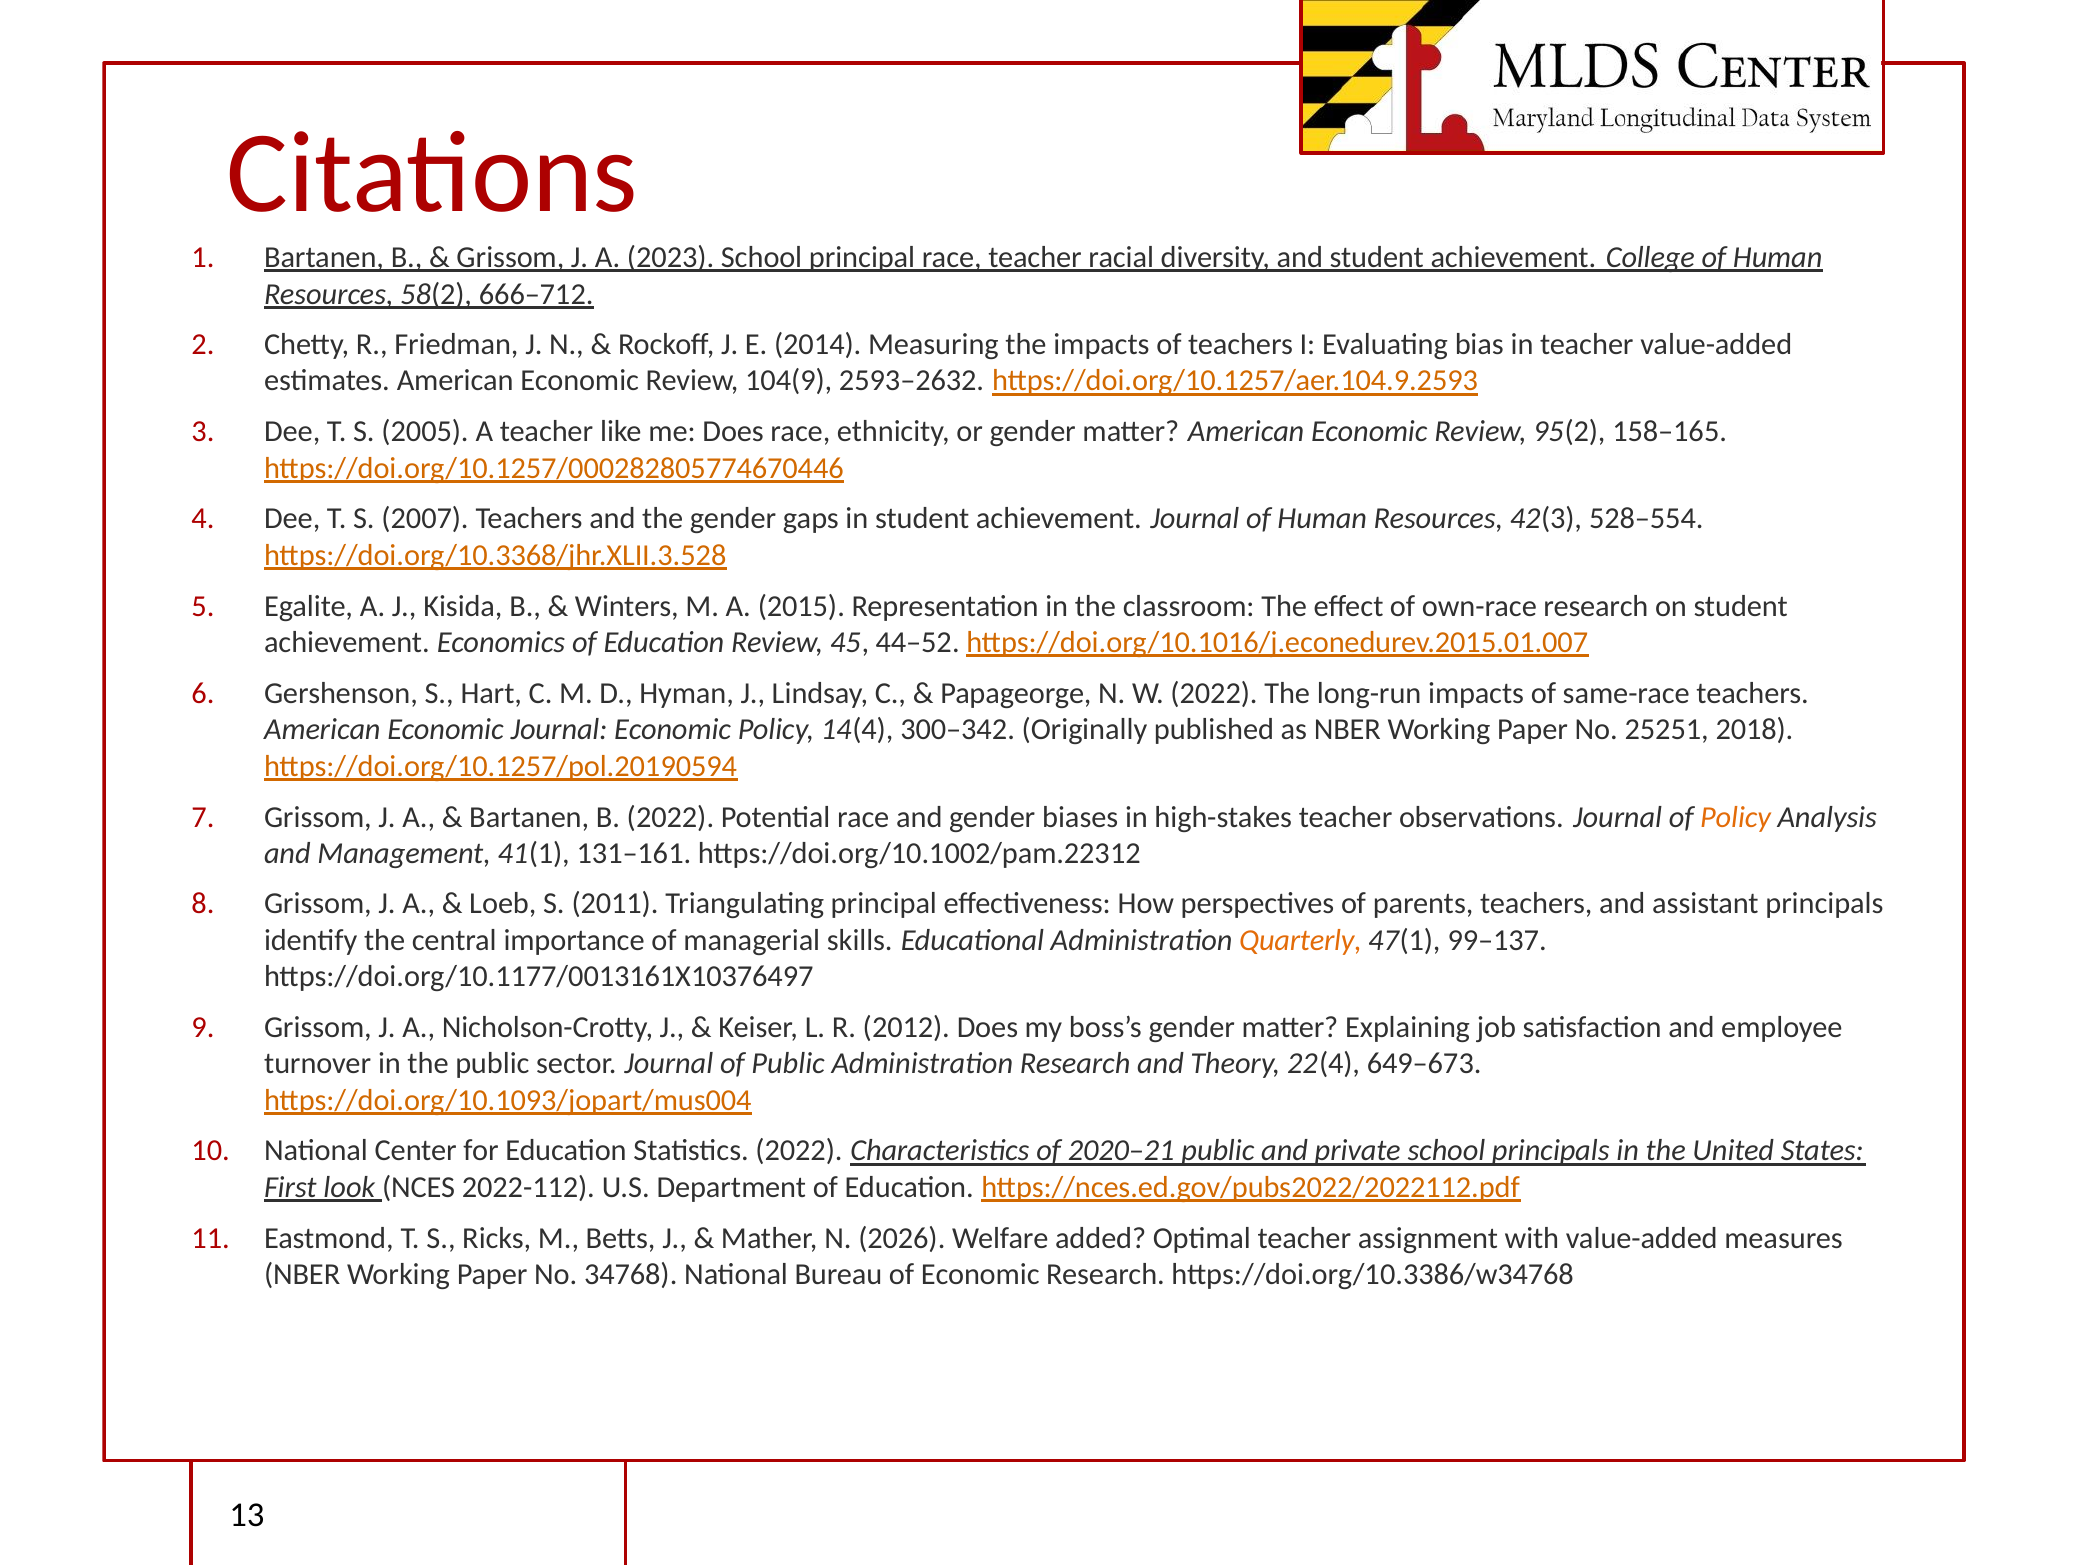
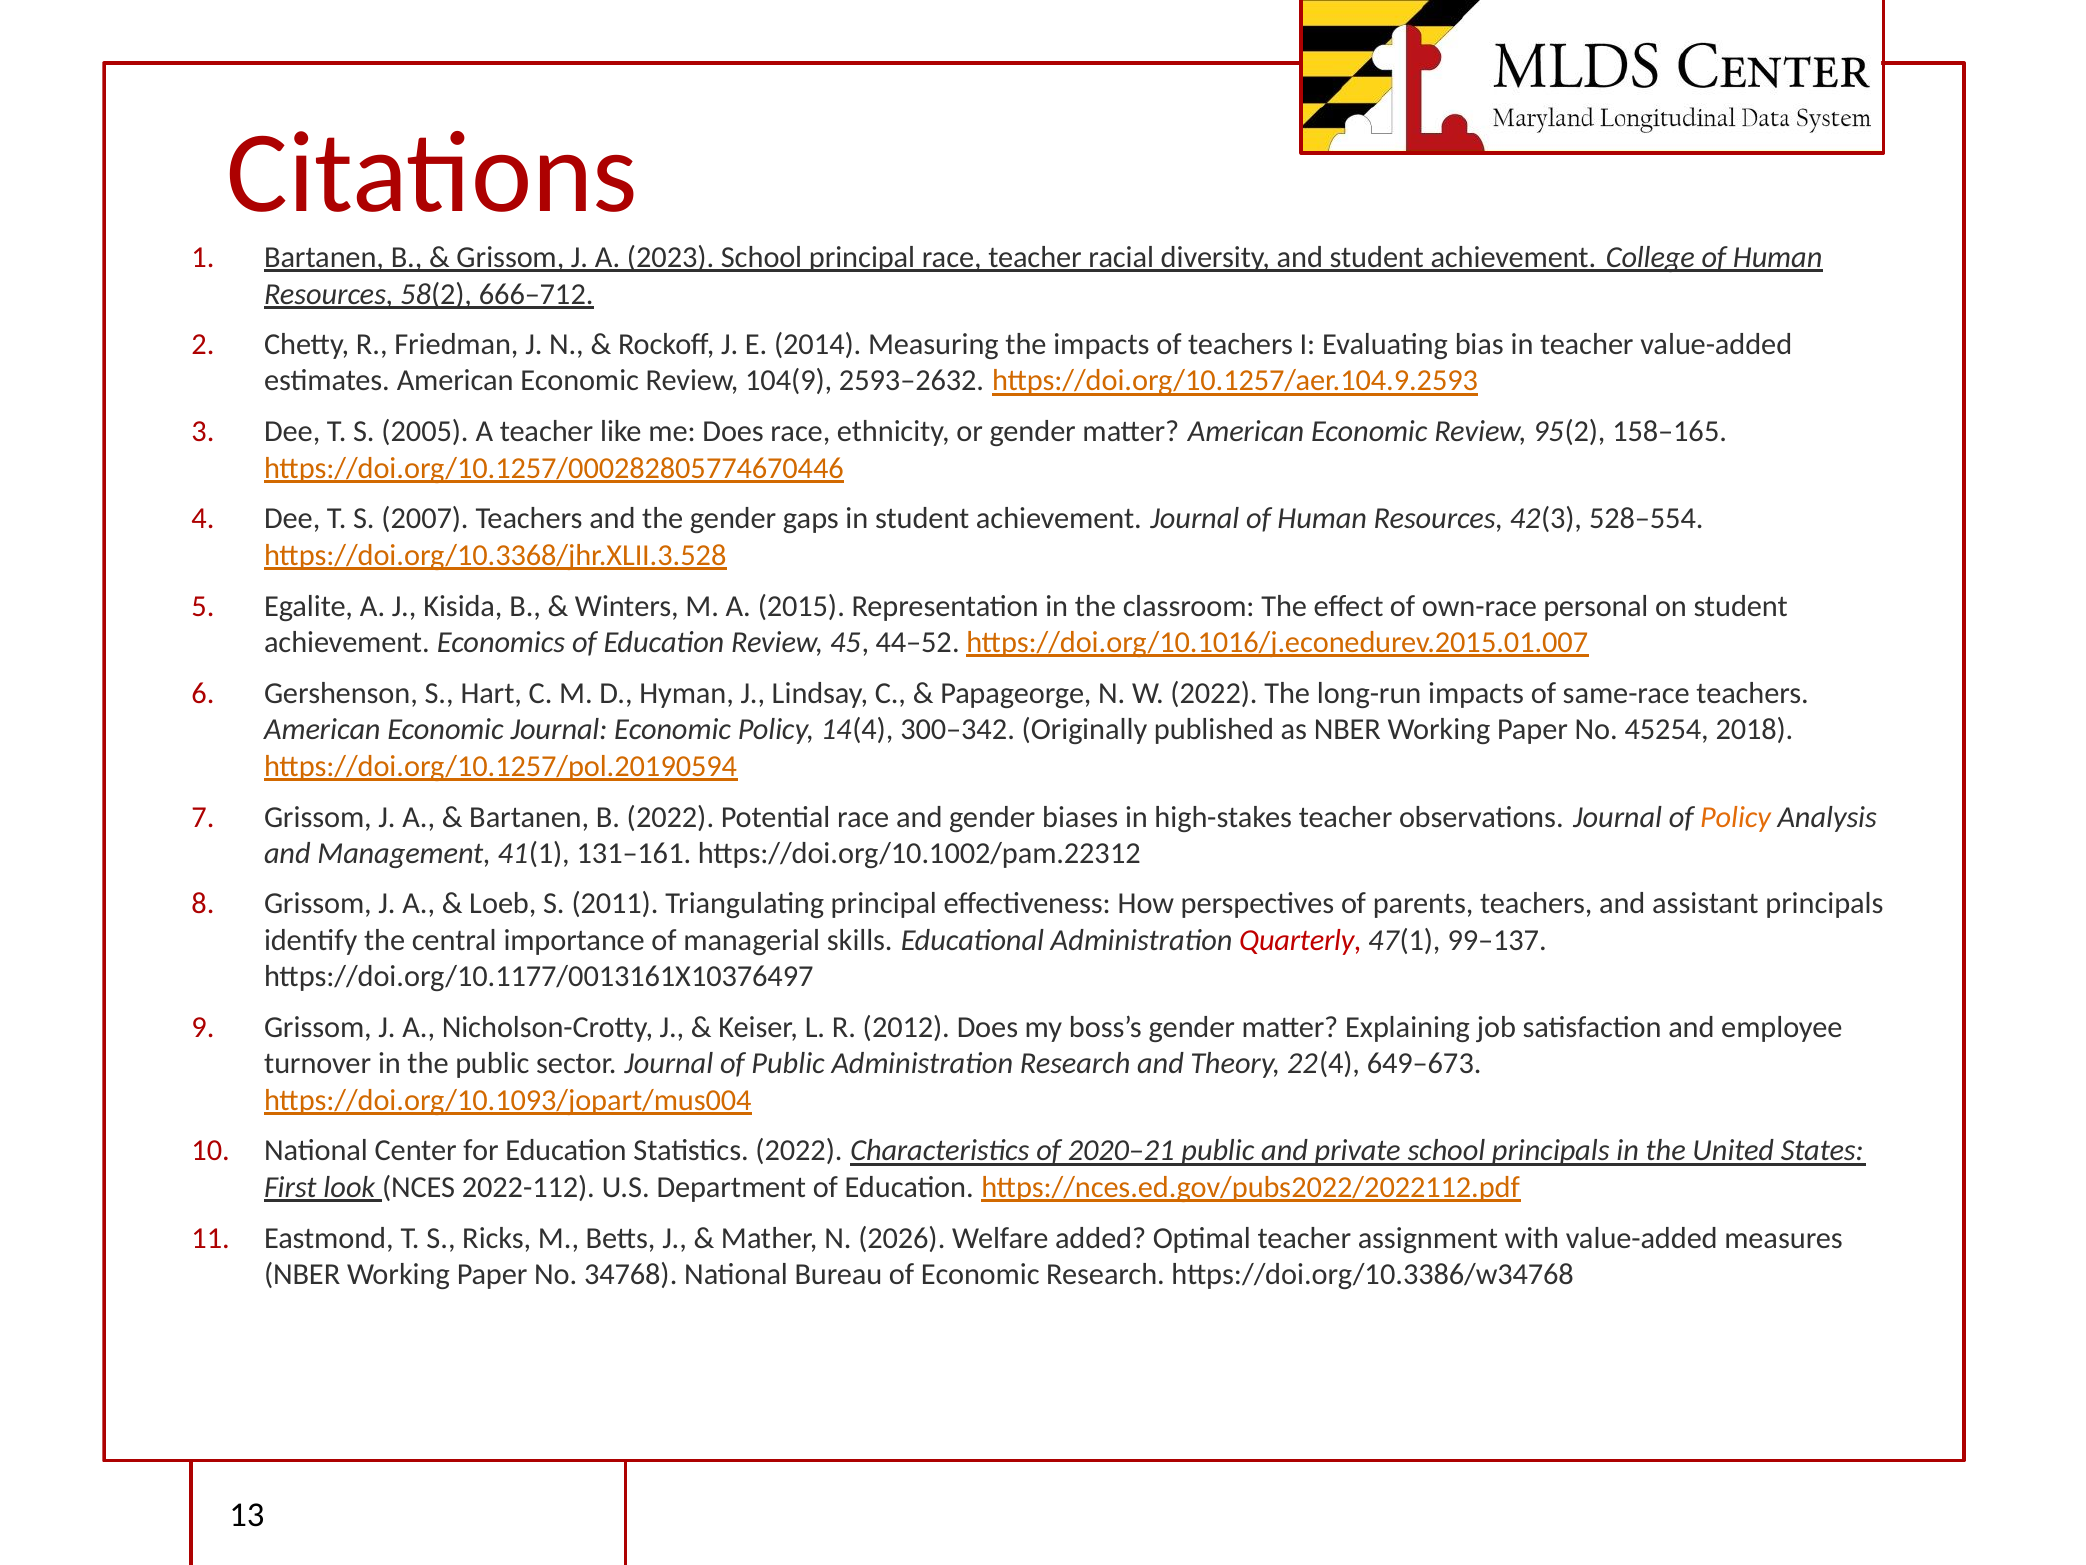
own-race research: research -> personal
25251: 25251 -> 45254
Quarterly colour: orange -> red
